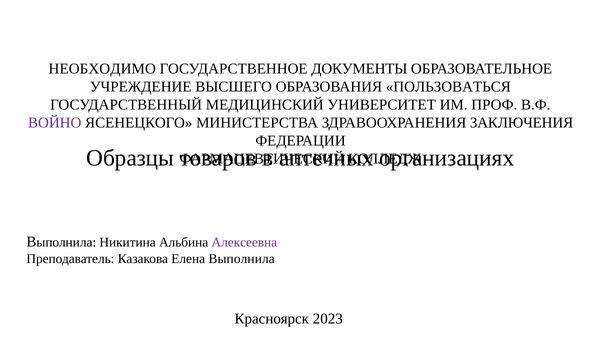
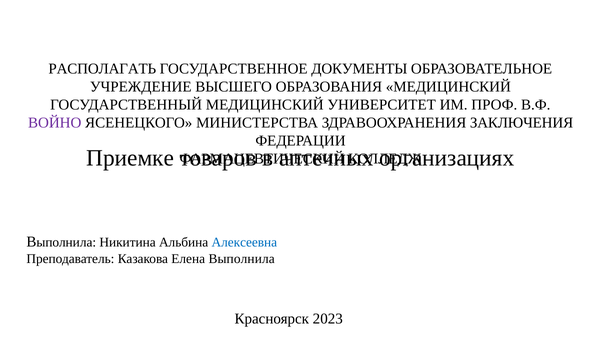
НЕОБХОДИМО: НЕОБХОДИМО -> РАСПОЛАГАТЬ
ОБРАЗОВАНИЯ ПОЛЬЗОВАТЬСЯ: ПОЛЬЗОВАТЬСЯ -> МЕДИЦИНСКИЙ
Образцы: Образцы -> Приемке
Алексеевна colour: purple -> blue
